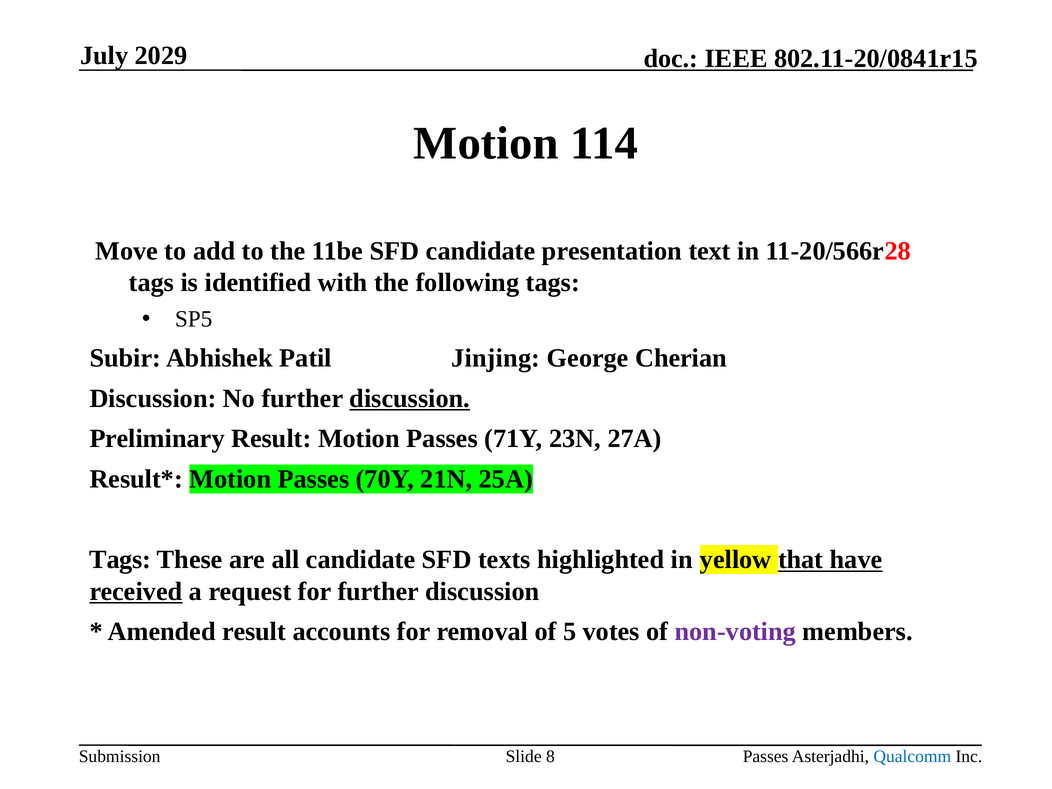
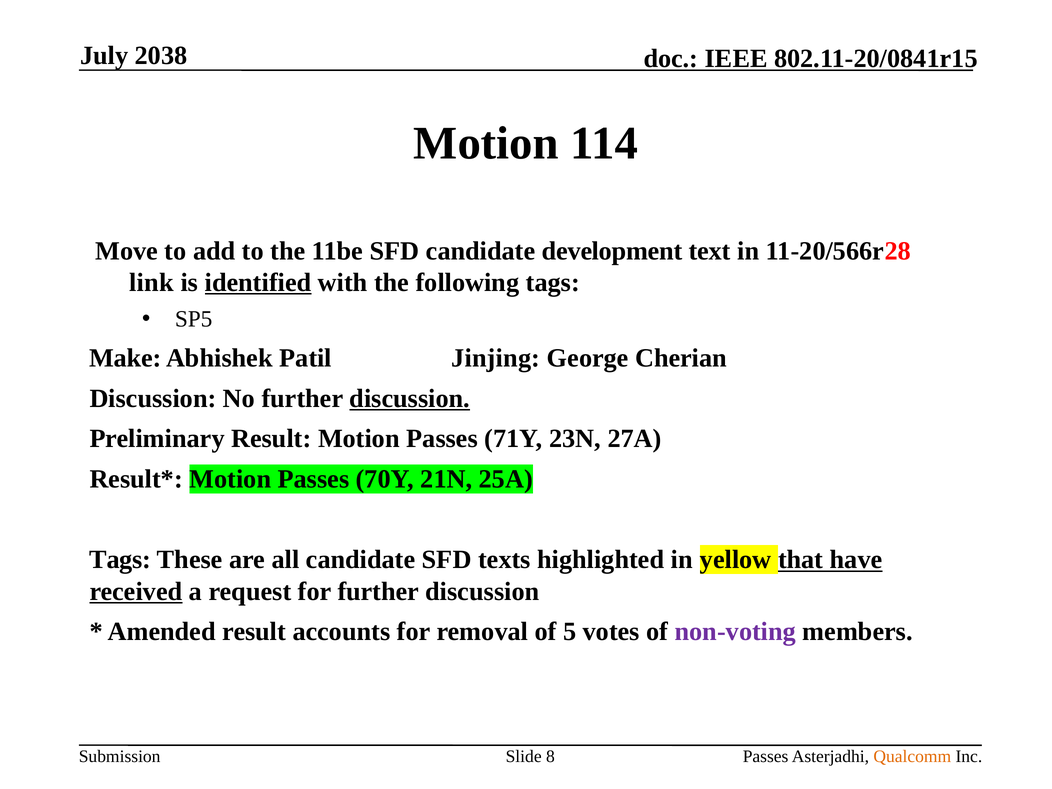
2029: 2029 -> 2038
presentation: presentation -> development
tags at (152, 282): tags -> link
identified underline: none -> present
Subir: Subir -> Make
Qualcomm colour: blue -> orange
